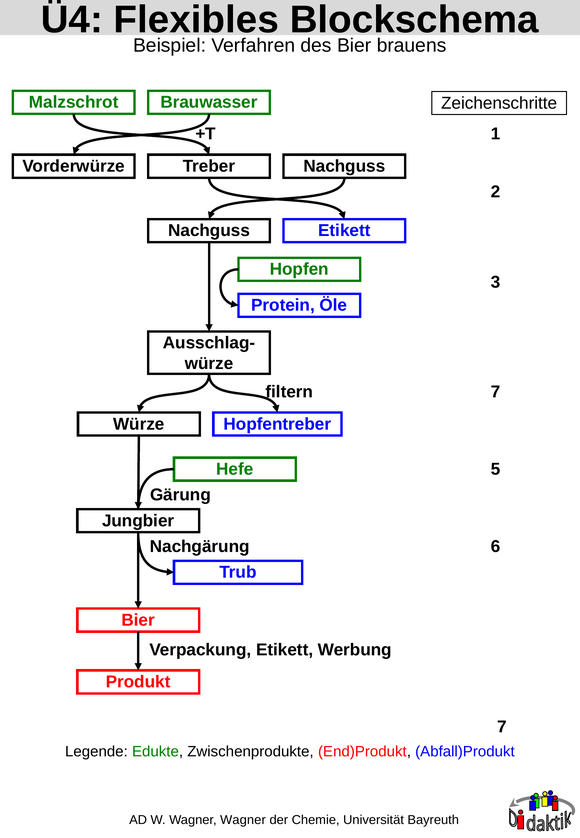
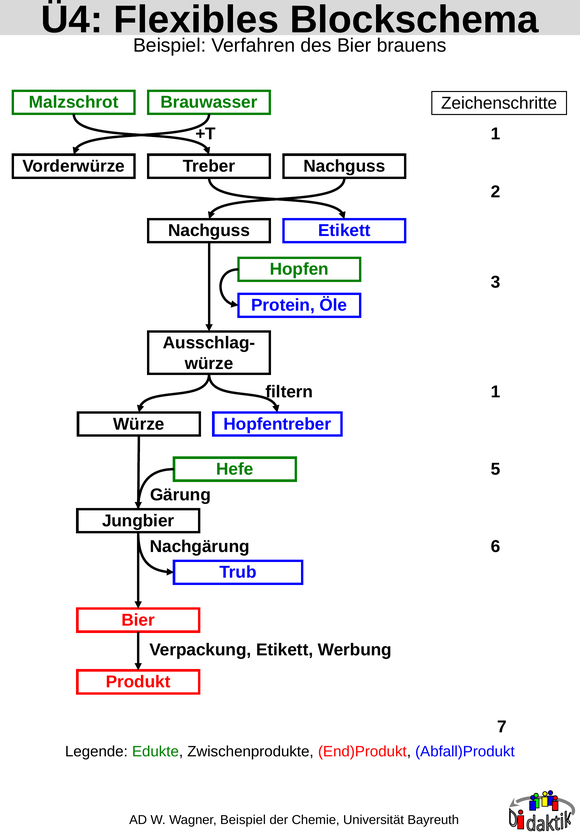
filtern 7: 7 -> 1
Wagner Wagner: Wagner -> Beispiel
